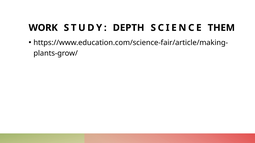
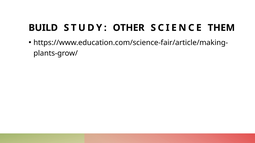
WORK: WORK -> BUILD
DEPTH: DEPTH -> OTHER
